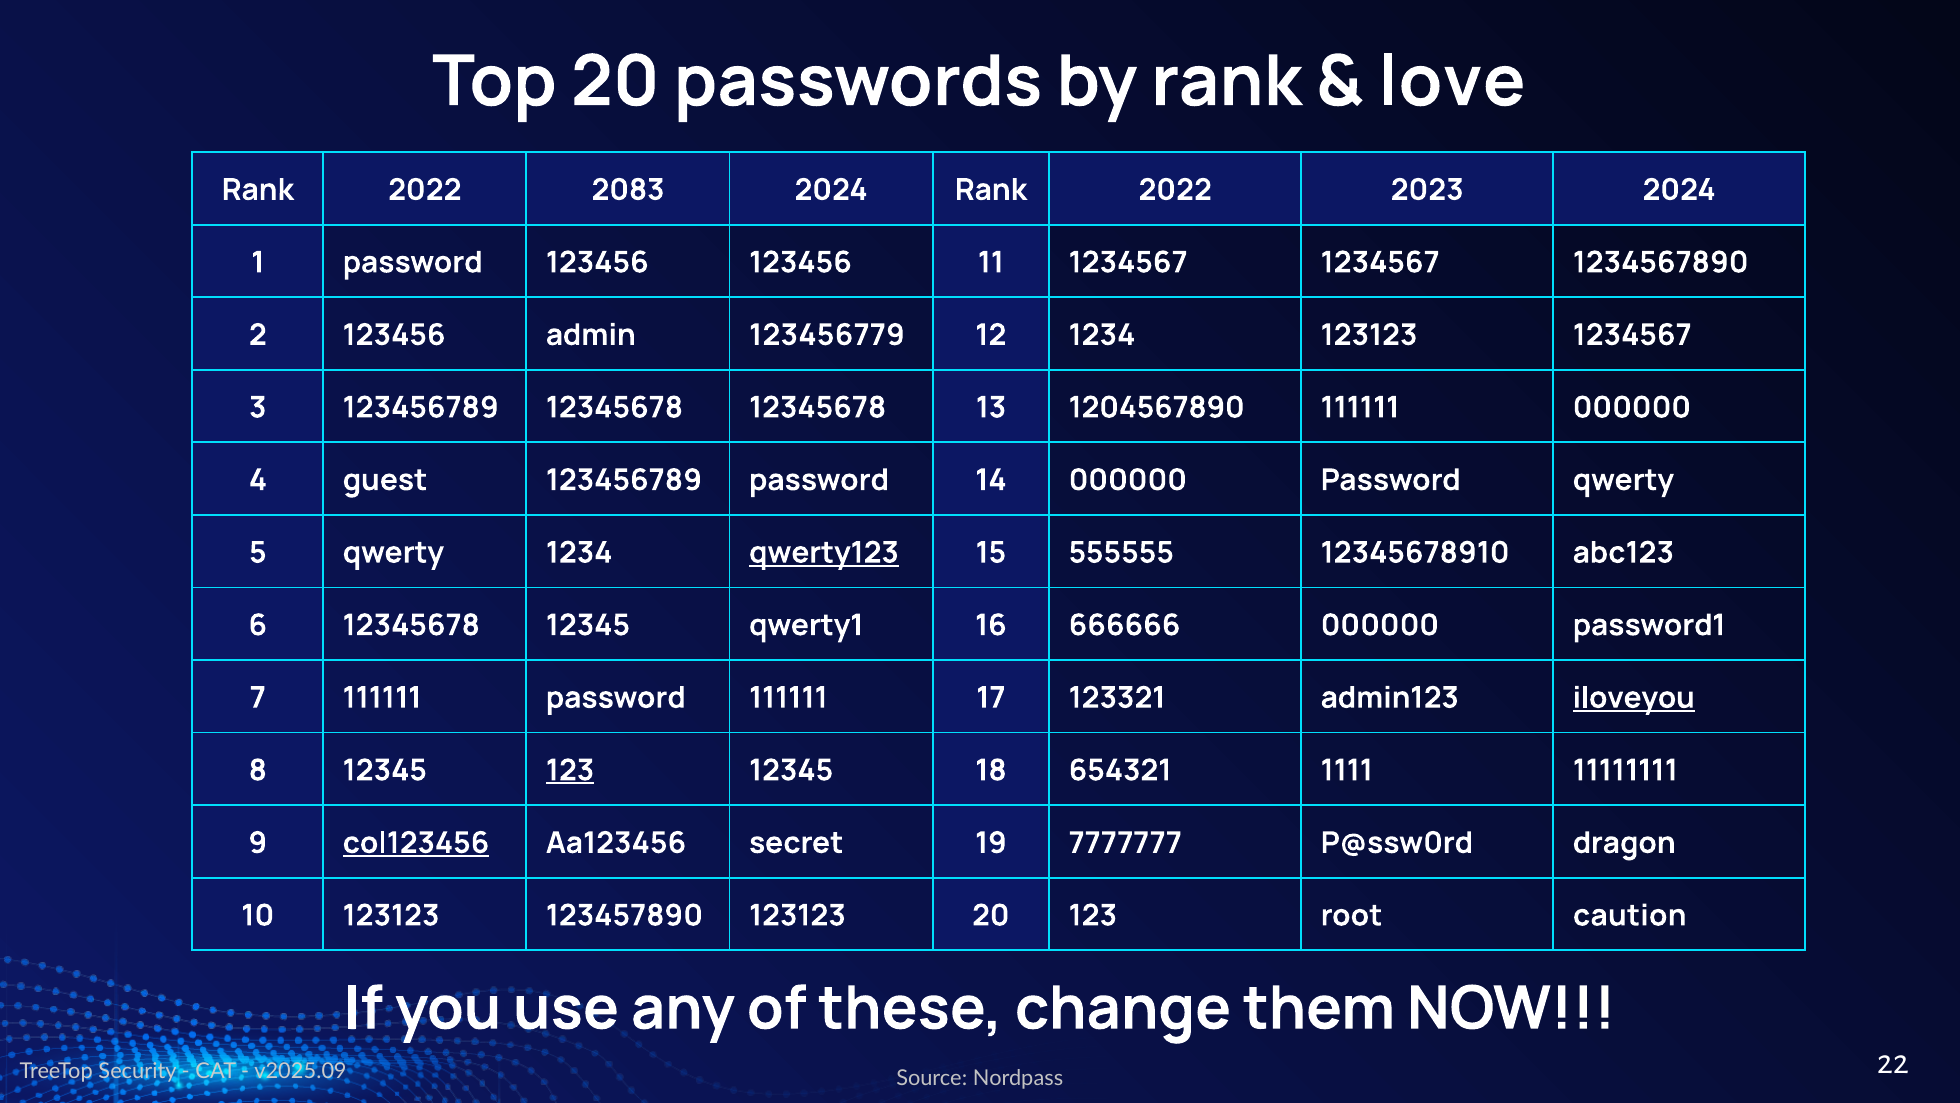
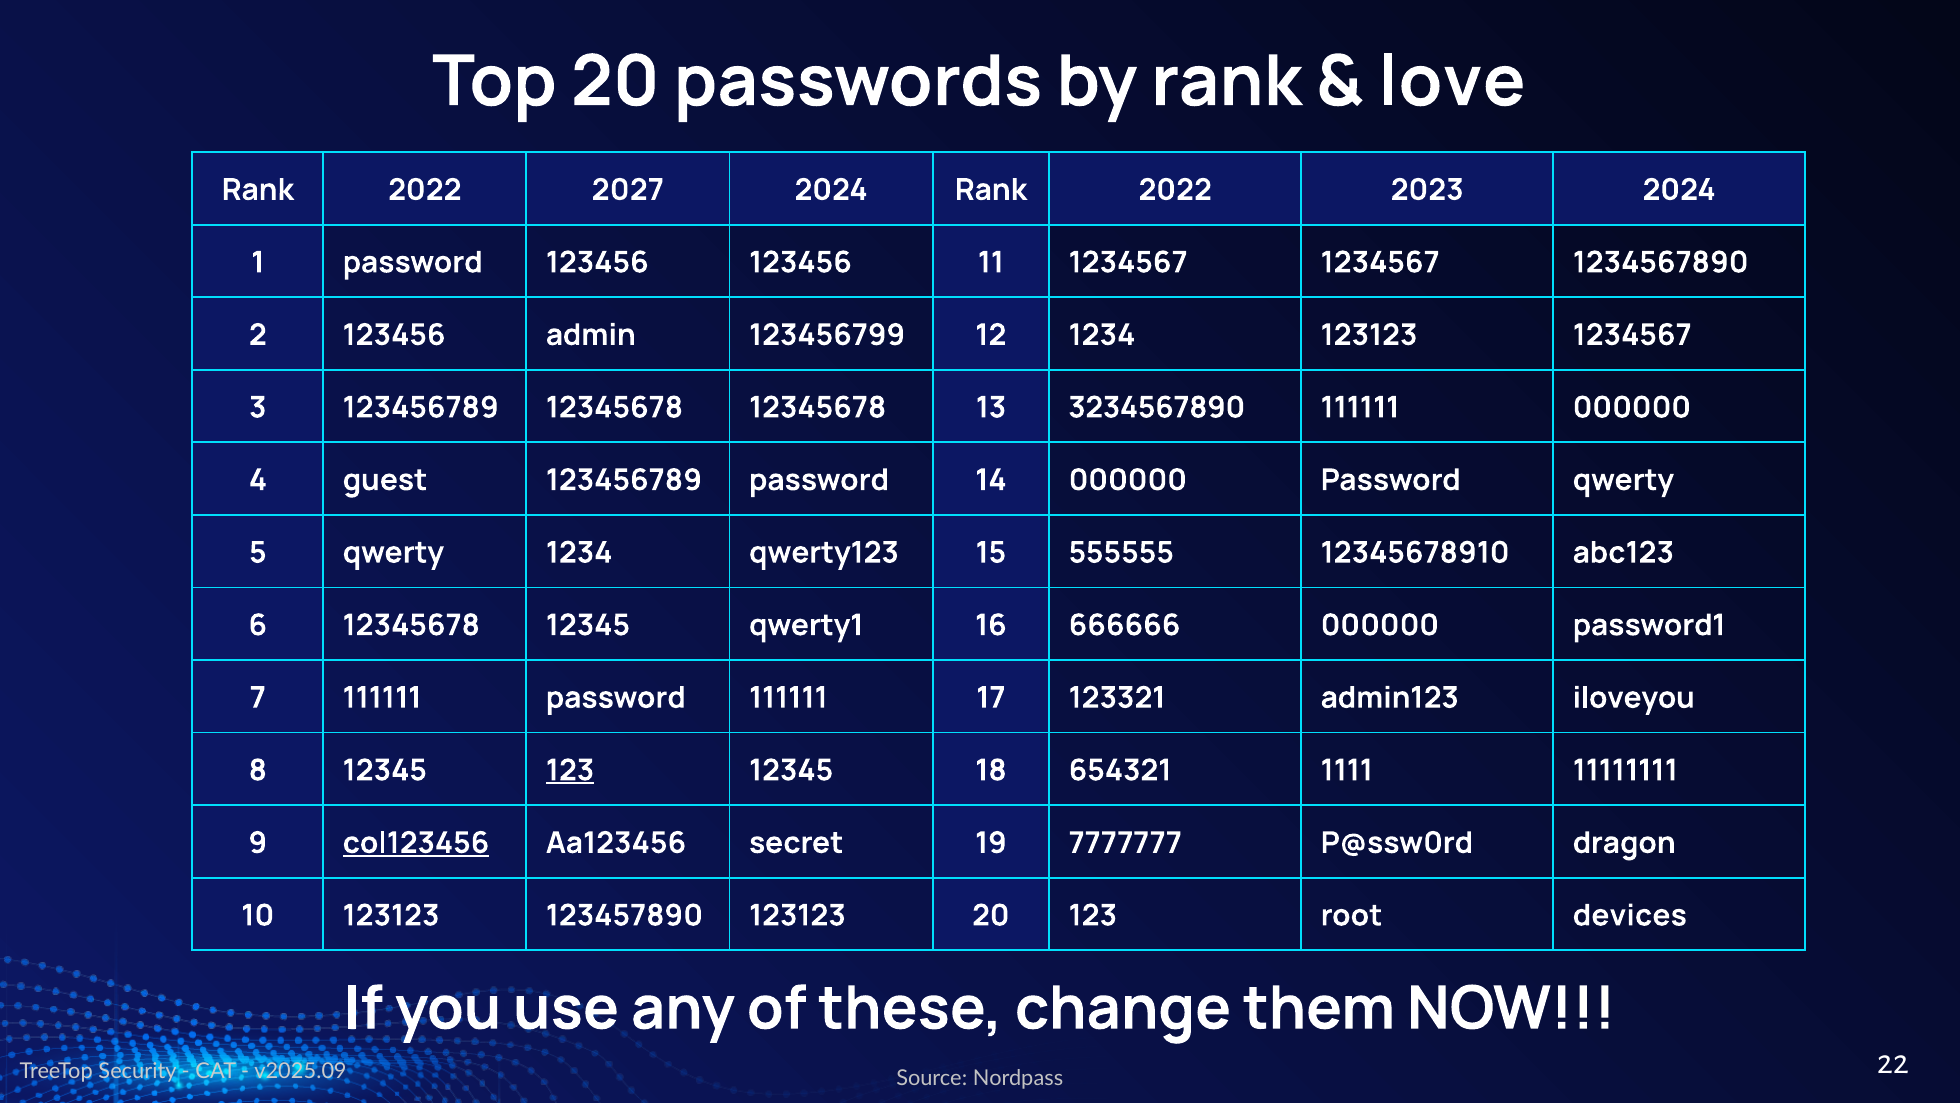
2083: 2083 -> 2027
123456779: 123456779 -> 123456799
1204567890: 1204567890 -> 3234567890
qwerty123 underline: present -> none
iloveyou underline: present -> none
caution: caution -> devices
